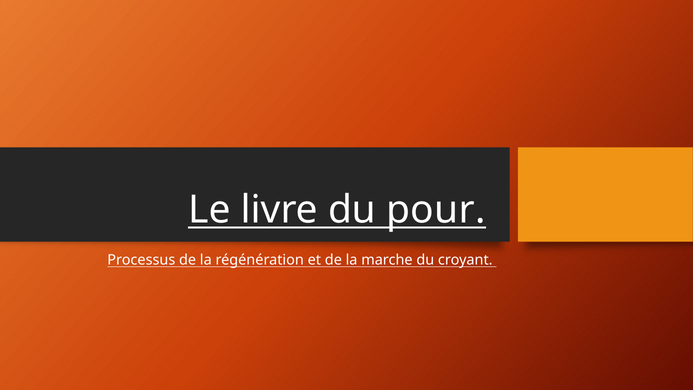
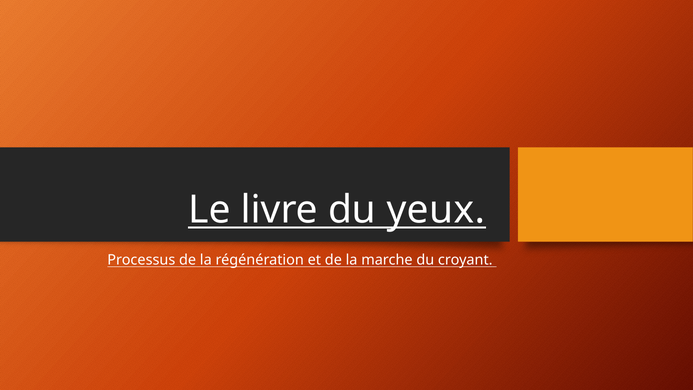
pour: pour -> yeux
